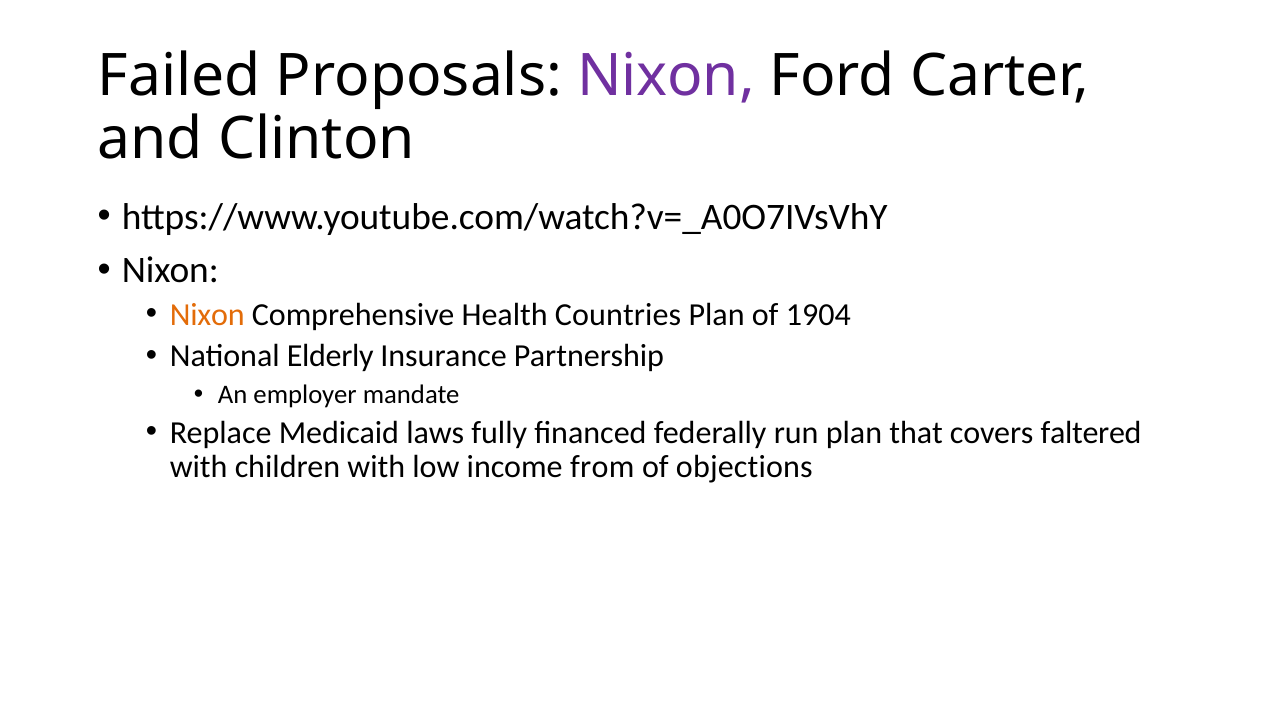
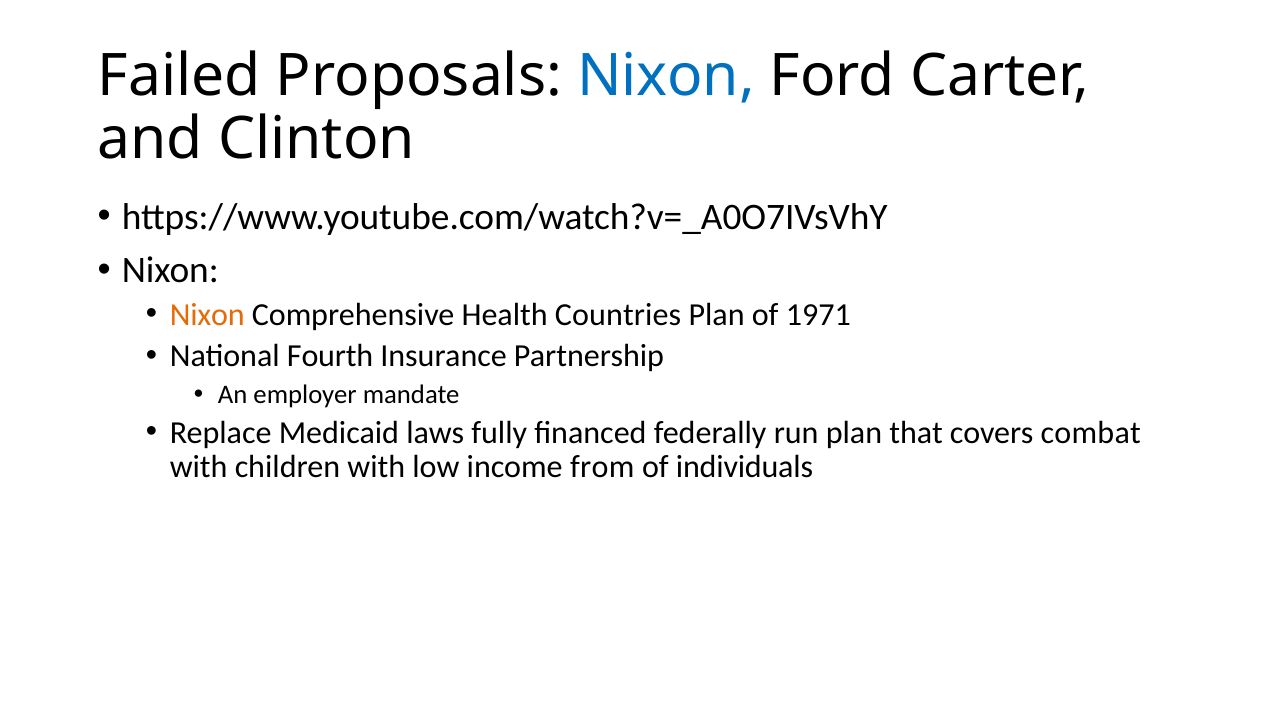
Nixon at (666, 76) colour: purple -> blue
1904: 1904 -> 1971
Elderly: Elderly -> Fourth
faltered: faltered -> combat
objections: objections -> individuals
